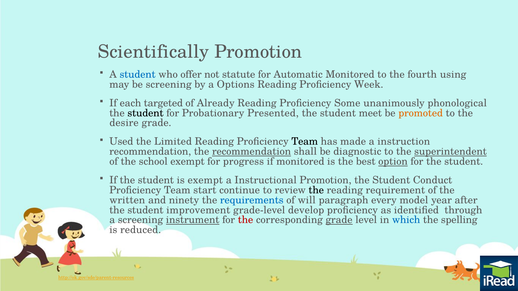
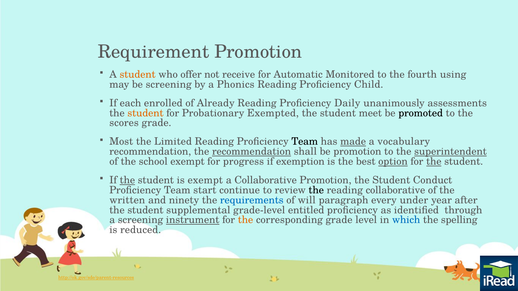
Scientifically: Scientifically -> Requirement
student at (138, 75) colour: blue -> orange
statute: statute -> receive
Options: Options -> Phonics
Week: Week -> Child
targeted: targeted -> enrolled
Some: Some -> Daily
phonological: phonological -> assessments
student at (145, 113) colour: black -> orange
Presented: Presented -> Exempted
promoted colour: orange -> black
desire: desire -> scores
Used: Used -> Most
made underline: none -> present
instruction: instruction -> vocabulary
be diagnostic: diagnostic -> promotion
if monitored: monitored -> exemption
the at (434, 162) underline: none -> present
the at (127, 180) underline: none -> present
a Instructional: Instructional -> Collaborative
reading requirement: requirement -> collaborative
model: model -> under
improvement: improvement -> supplemental
develop: develop -> entitled
the at (246, 220) colour: red -> orange
grade at (339, 220) underline: present -> none
